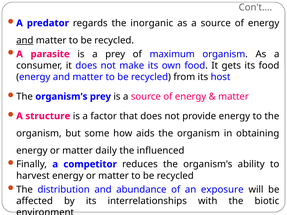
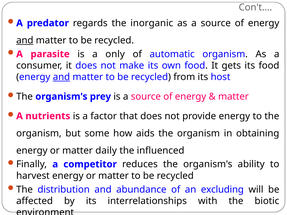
a prey: prey -> only
maximum: maximum -> automatic
and at (61, 77) underline: none -> present
structure: structure -> nutrients
exposure: exposure -> excluding
